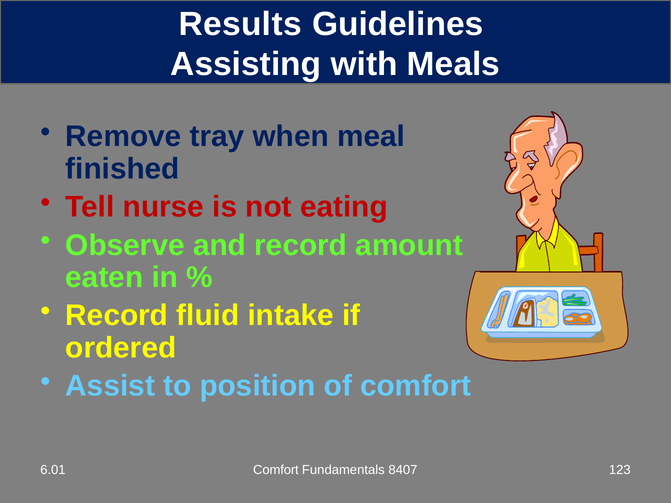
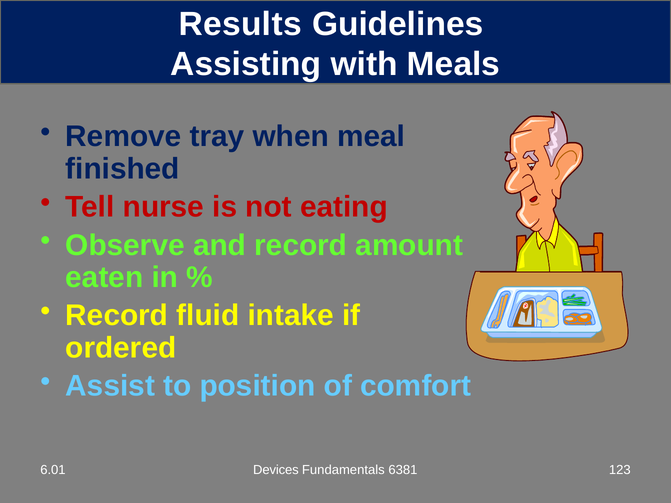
Comfort at (276, 470): Comfort -> Devices
8407: 8407 -> 6381
